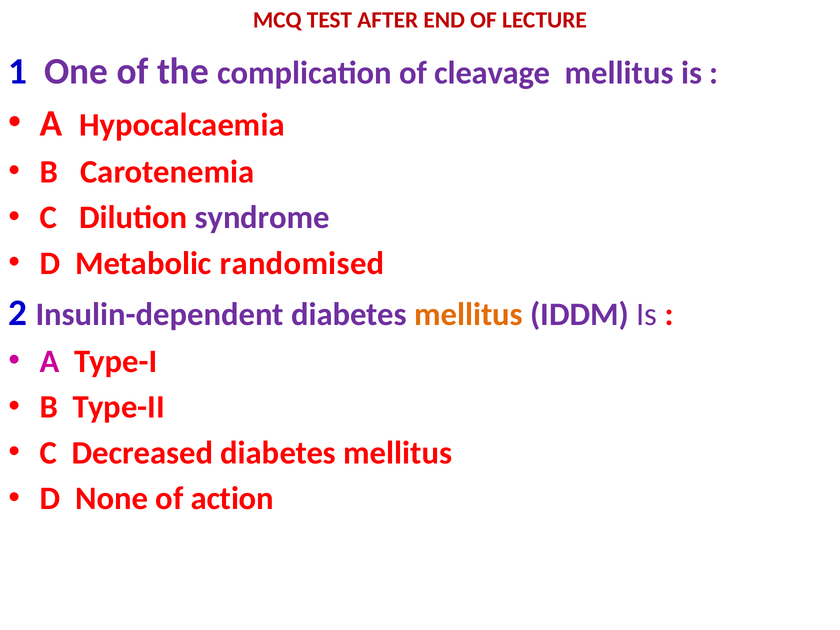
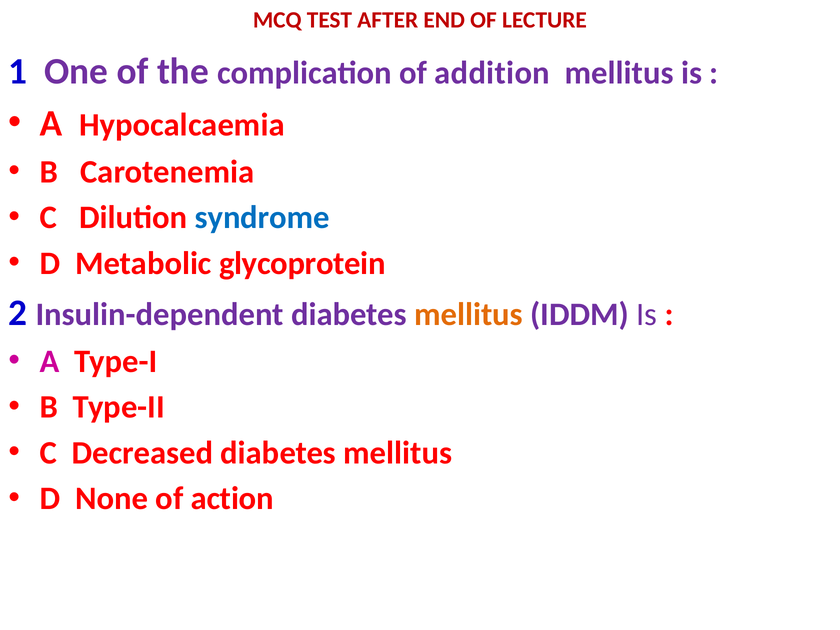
cleavage: cleavage -> addition
syndrome colour: purple -> blue
randomised: randomised -> glycoprotein
